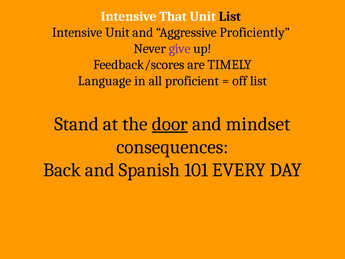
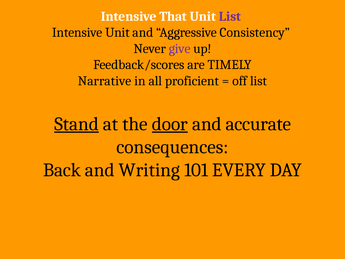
List at (230, 16) colour: black -> purple
Proficiently: Proficiently -> Consistency
Language: Language -> Narrative
Stand underline: none -> present
mindset: mindset -> accurate
Spanish: Spanish -> Writing
